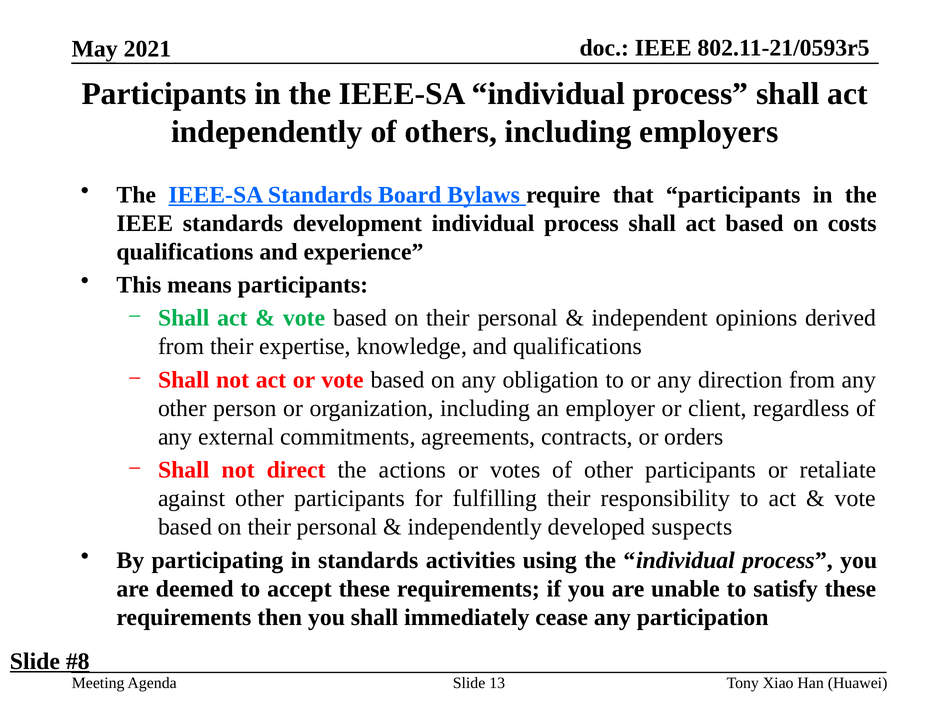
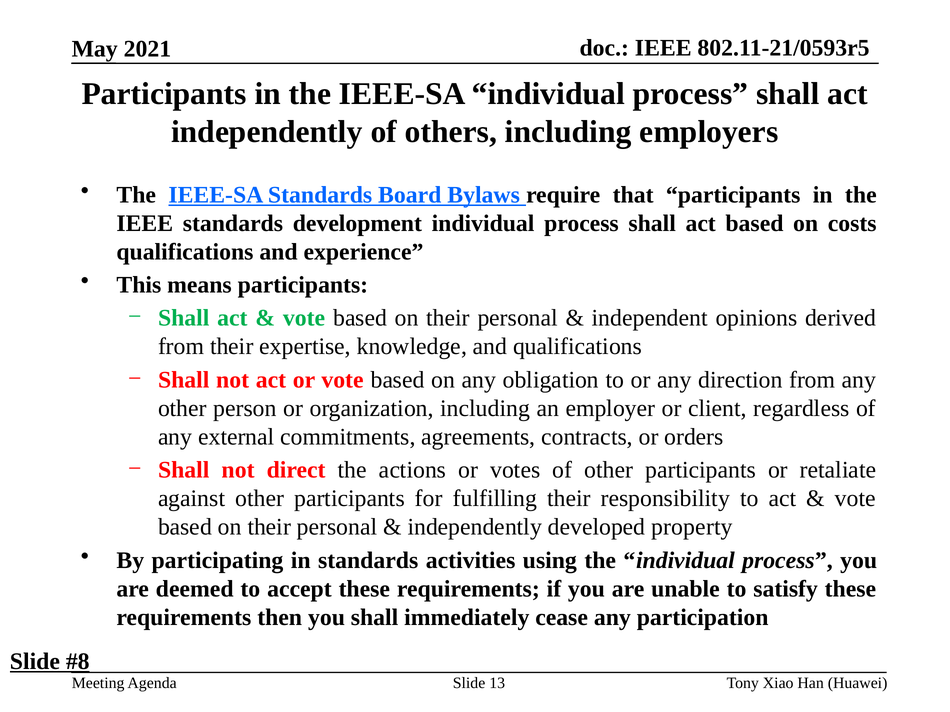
suspects: suspects -> property
